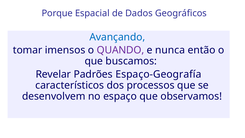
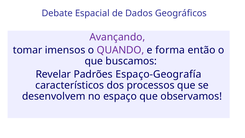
Porque: Porque -> Debate
Avançando colour: blue -> purple
nunca: nunca -> forma
